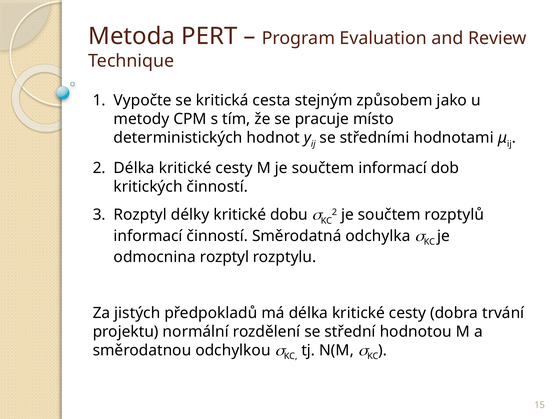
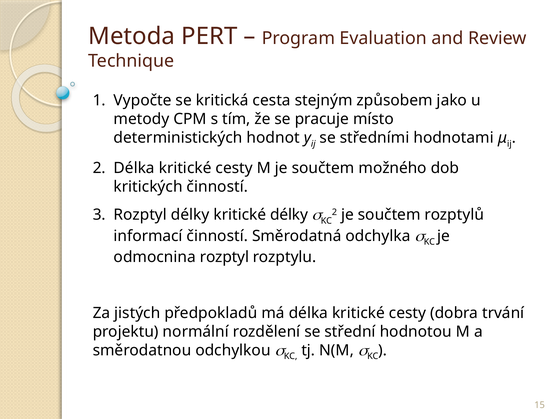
součtem informací: informací -> možného
kritické dobu: dobu -> délky
